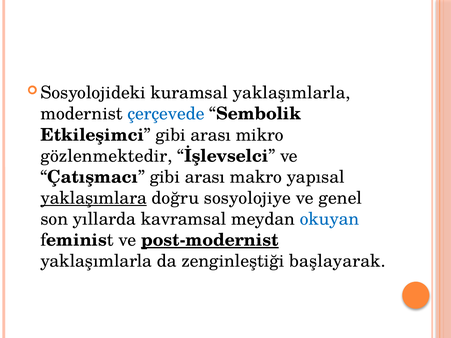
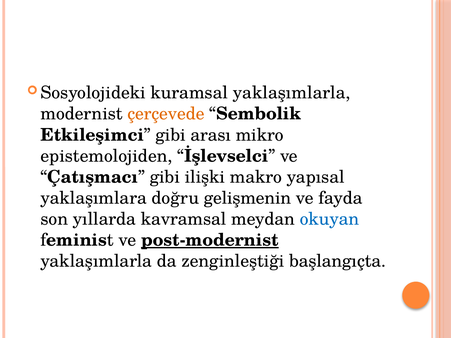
çerçevede colour: blue -> orange
gözlenmektedir: gözlenmektedir -> epistemolojiden
Çatışmacı gibi arası: arası -> ilişki
yaklaşımlara underline: present -> none
sosyolojiye: sosyolojiye -> gelişmenin
genel: genel -> fayda
başlayarak: başlayarak -> başlangıçta
